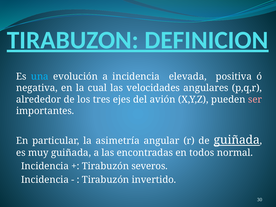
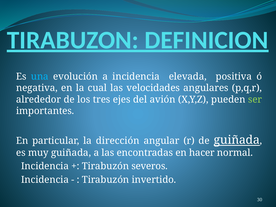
ser colour: pink -> light green
asimetría: asimetría -> dirección
todos: todos -> hacer
